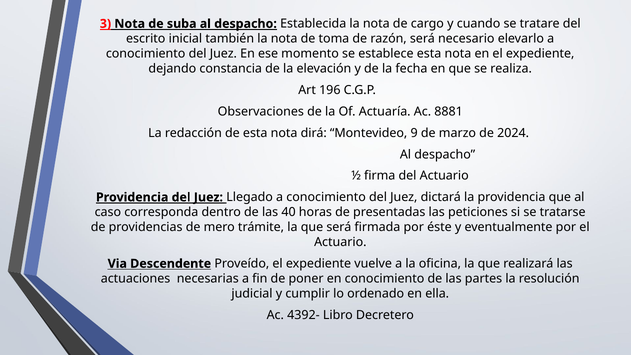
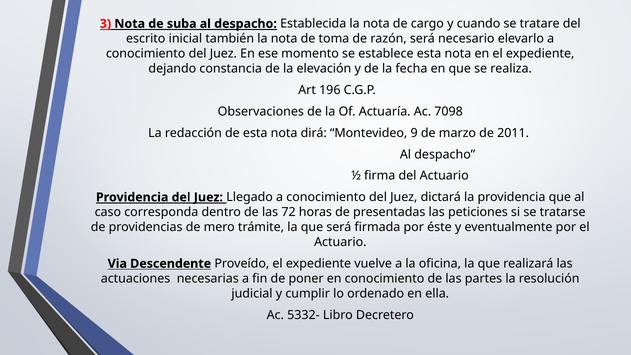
8881: 8881 -> 7098
2024: 2024 -> 2011
40: 40 -> 72
4392-: 4392- -> 5332-
